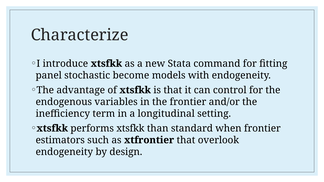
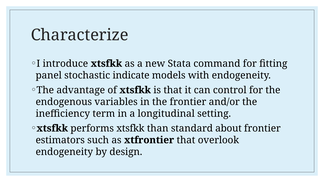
become: become -> indicate
when: when -> about
